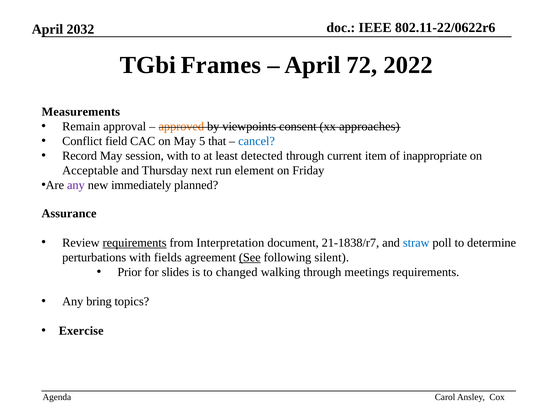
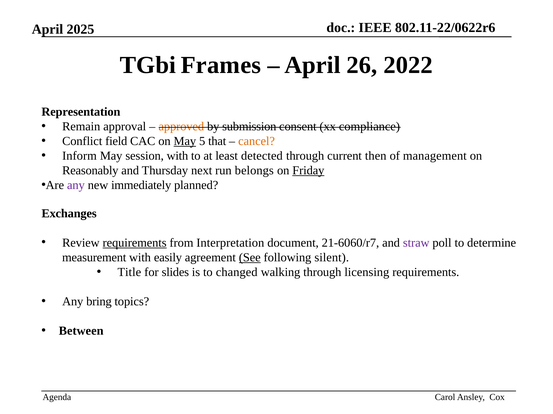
2032: 2032 -> 2025
72: 72 -> 26
Measurements: Measurements -> Representation
viewpoints: viewpoints -> submission
approaches: approaches -> compliance
May at (185, 141) underline: none -> present
cancel colour: blue -> orange
Record: Record -> Inform
item: item -> then
inappropriate: inappropriate -> management
Acceptable: Acceptable -> Reasonably
element: element -> belongs
Friday underline: none -> present
Assurance: Assurance -> Exchanges
21-1838/r7: 21-1838/r7 -> 21-6060/r7
straw colour: blue -> purple
perturbations: perturbations -> measurement
fields: fields -> easily
Prior: Prior -> Title
meetings: meetings -> licensing
Exercise: Exercise -> Between
